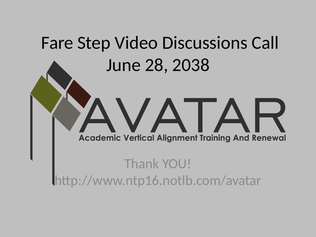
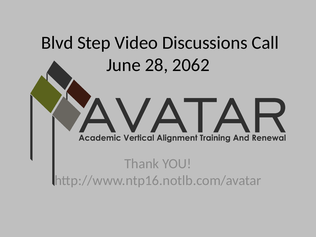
Fare: Fare -> Blvd
2038: 2038 -> 2062
